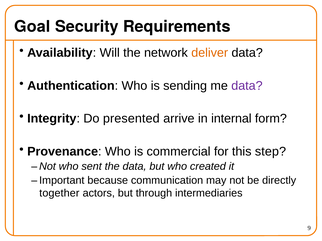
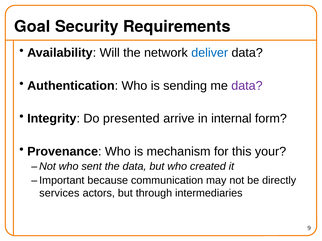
deliver colour: orange -> blue
commercial: commercial -> mechanism
step: step -> your
together: together -> services
